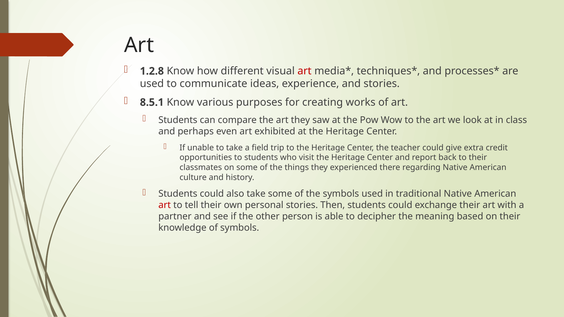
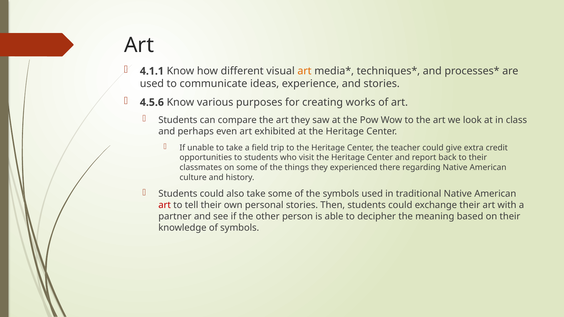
1.2.8: 1.2.8 -> 4.1.1
art at (304, 71) colour: red -> orange
8.5.1: 8.5.1 -> 4.5.6
